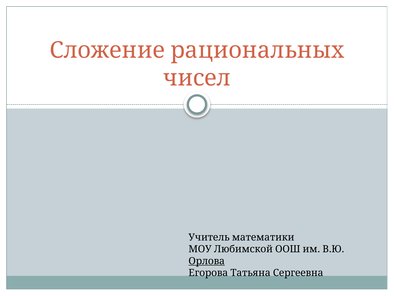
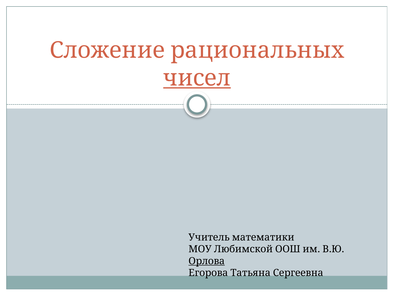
чисел underline: none -> present
